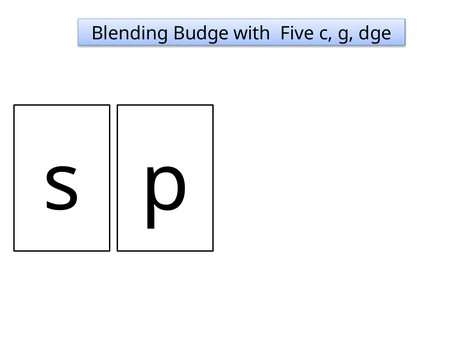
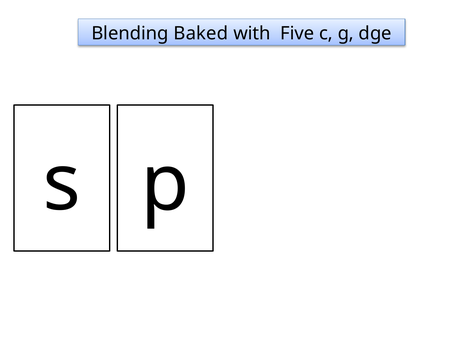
Budge: Budge -> Baked
